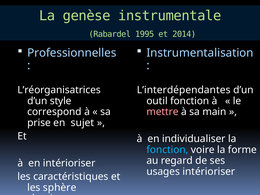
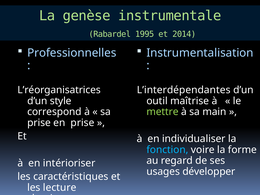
outil fonction: fonction -> maîtrise
mettre colour: pink -> light green
en sujet: sujet -> prise
usages intérioriser: intérioriser -> développer
sphère: sphère -> lecture
